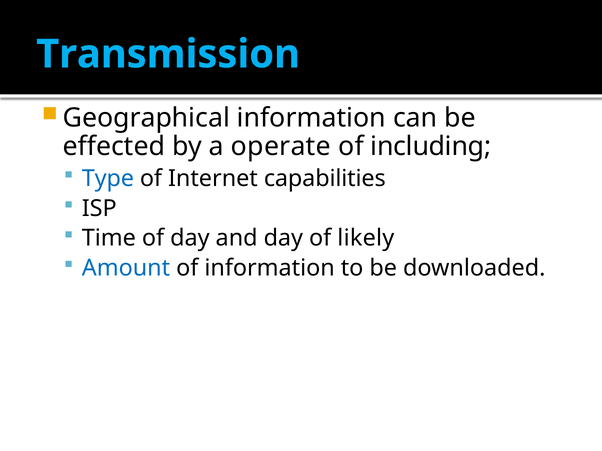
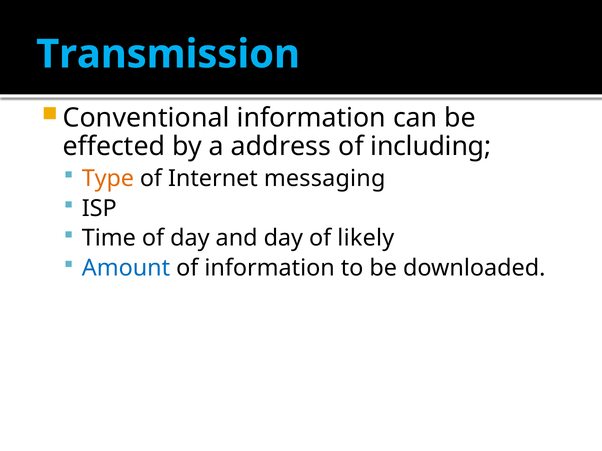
Geographical: Geographical -> Conventional
operate: operate -> address
Type colour: blue -> orange
capabilities: capabilities -> messaging
